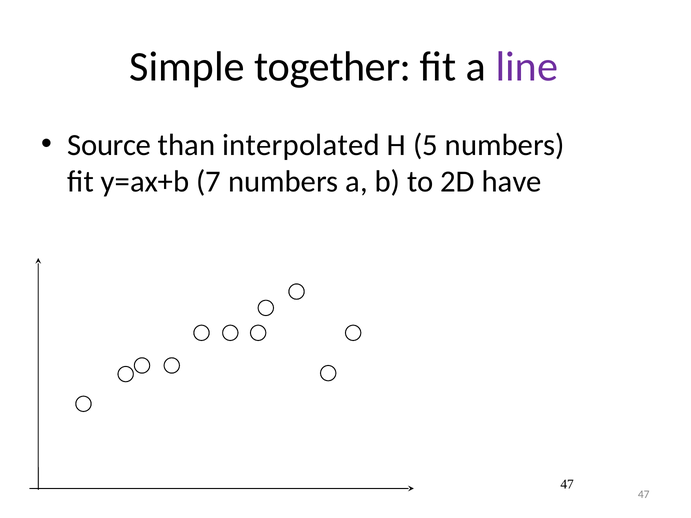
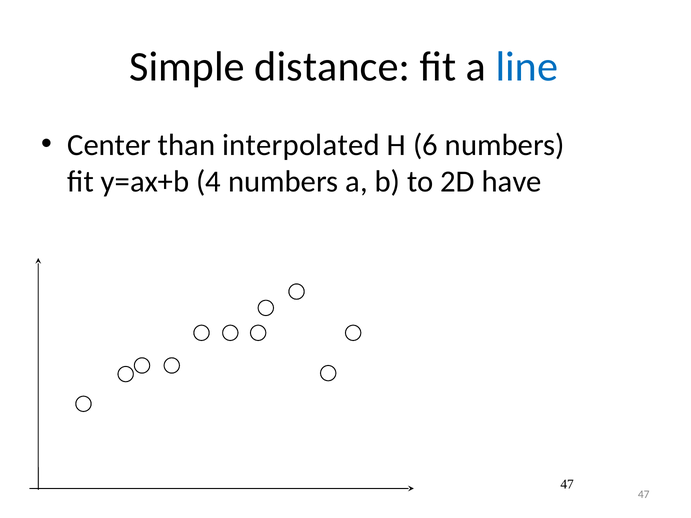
together: together -> distance
line colour: purple -> blue
Source: Source -> Center
5: 5 -> 6
7: 7 -> 4
